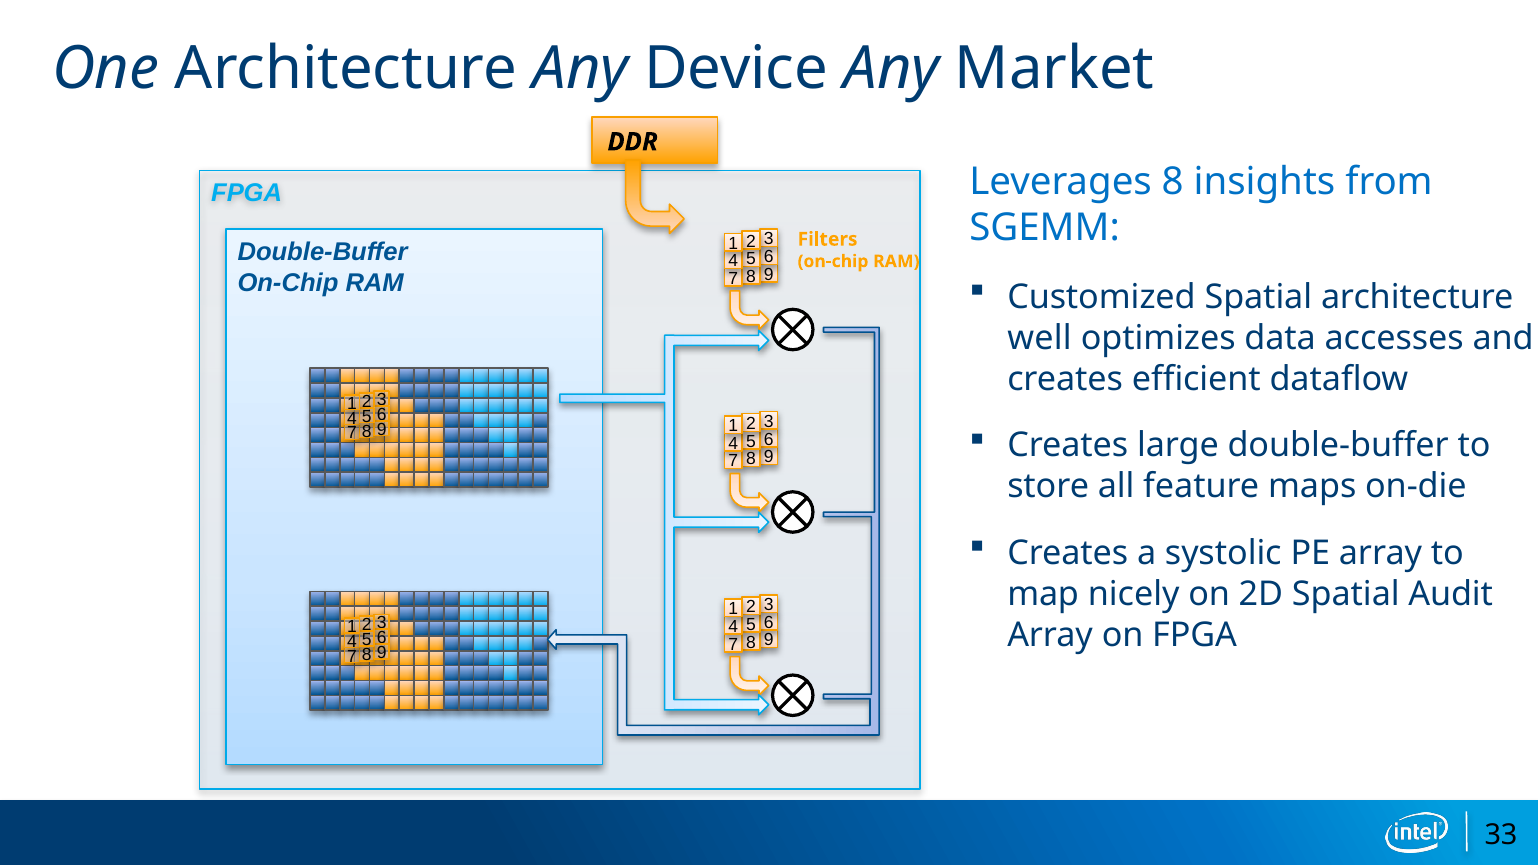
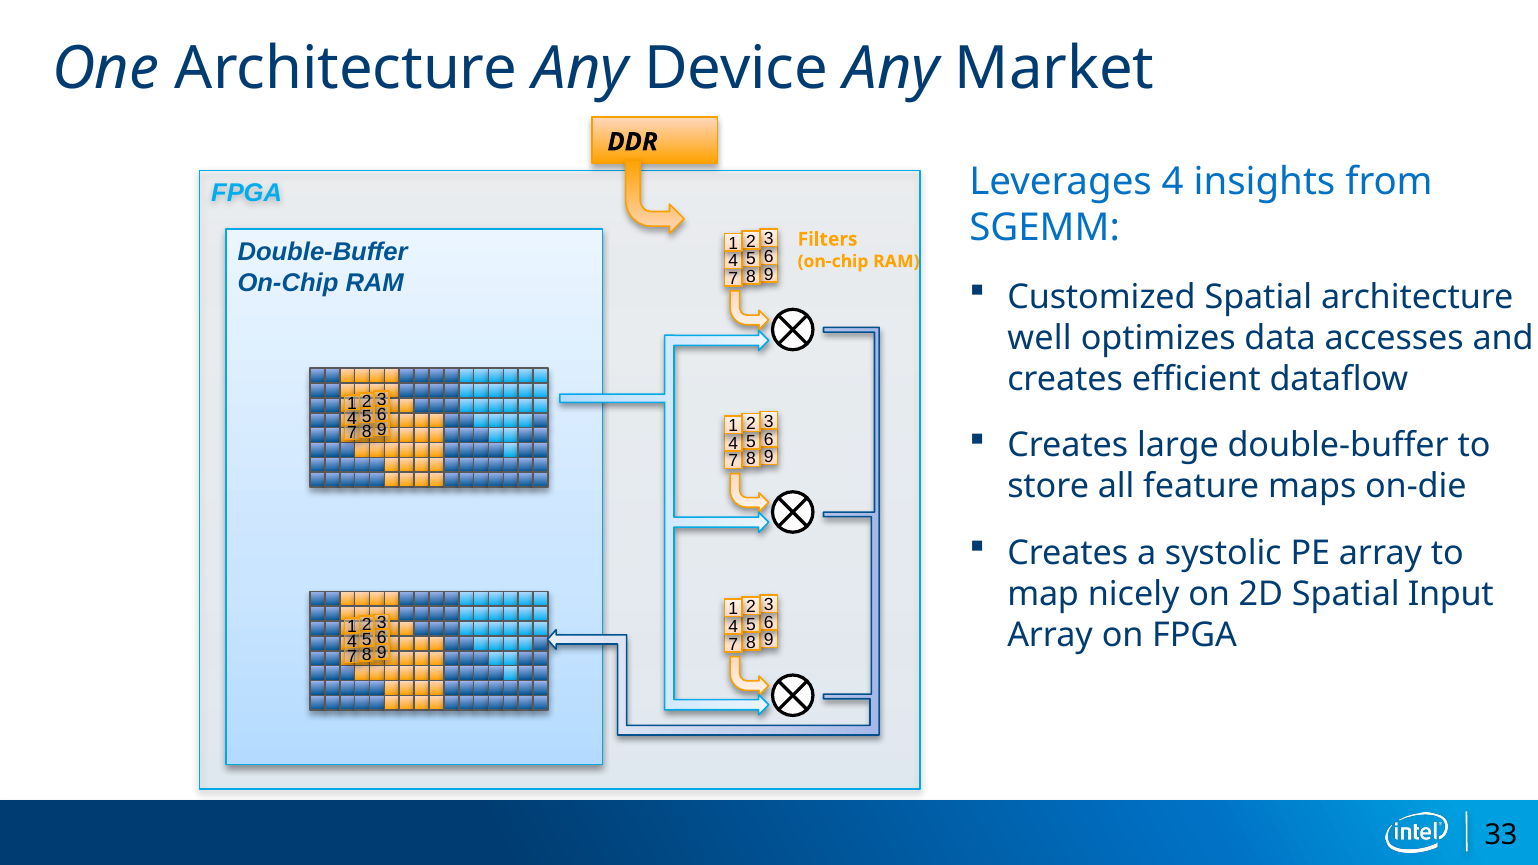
Leverages 8: 8 -> 4
Audit: Audit -> Input
